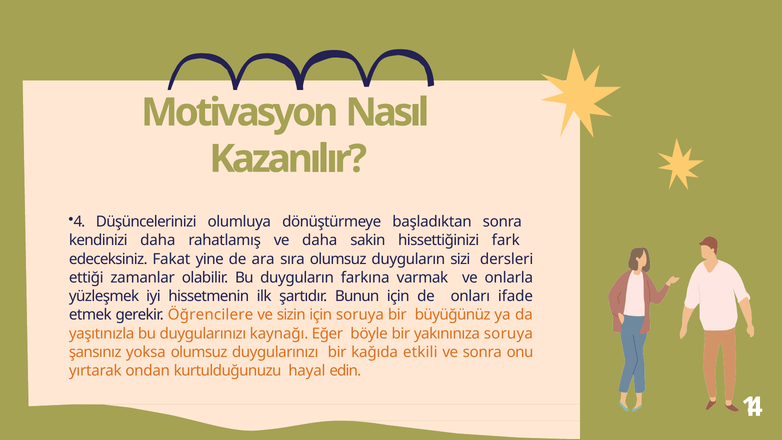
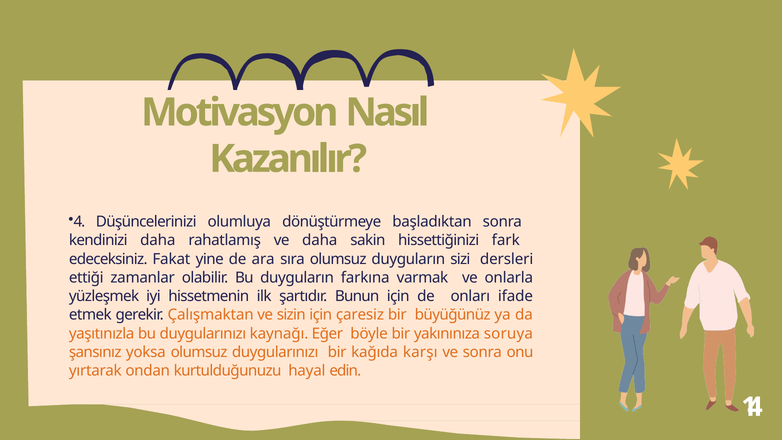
Öğrencilere: Öğrencilere -> Çalışmaktan
için soruya: soruya -> çaresiz
etkili: etkili -> karşı
